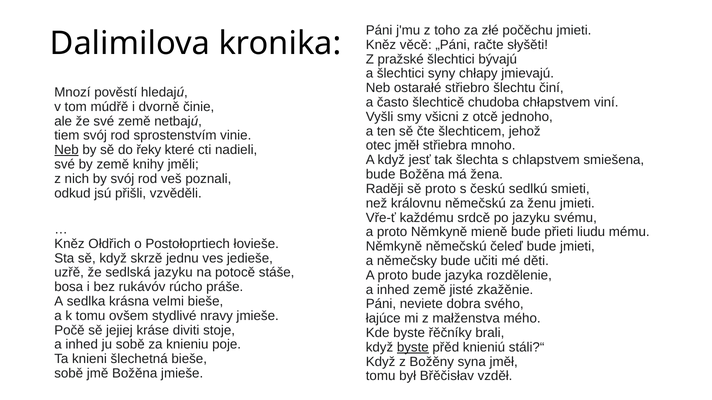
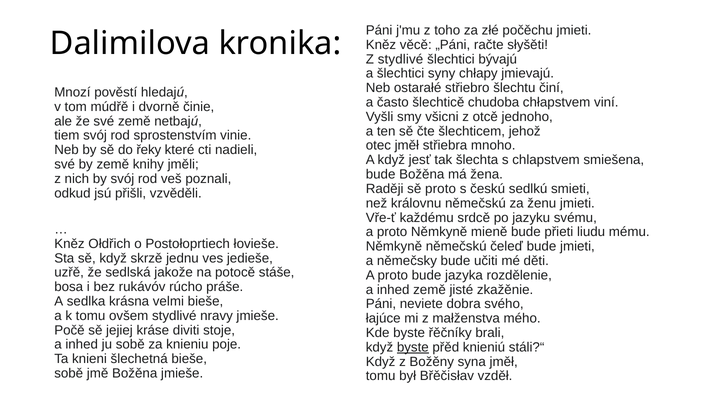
Z pražské: pražské -> stydlivé
Neb at (67, 150) underline: present -> none
sedlská jazyku: jazyku -> jakože
